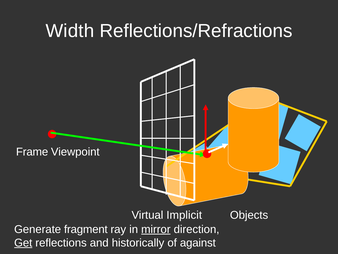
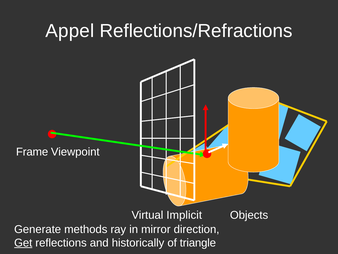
Width: Width -> Appel
fragment: fragment -> methods
mirror underline: present -> none
against: against -> triangle
